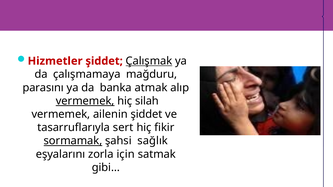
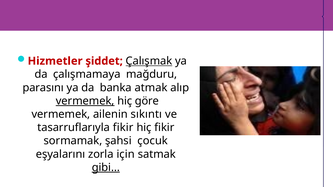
silah: silah -> göre
ailenin şiddet: şiddet -> sıkıntı
tasarruflarıyla sert: sert -> fikir
sormamak underline: present -> none
sağlık: sağlık -> çocuk
gibi… underline: none -> present
